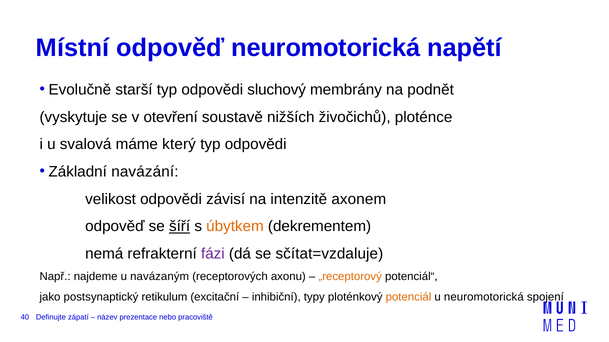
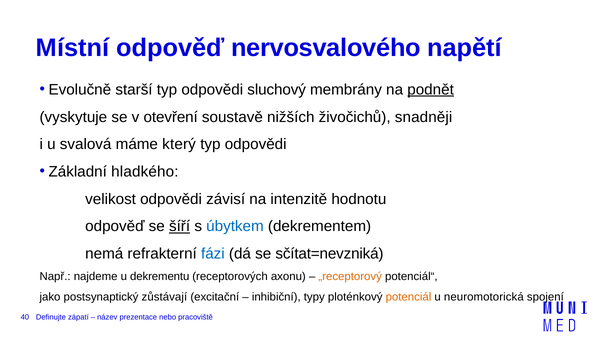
odpověď neuromotorická: neuromotorická -> nervosvalového
podnět underline: none -> present
ploténce: ploténce -> snadněji
navázání: navázání -> hladkého
axonem: axonem -> hodnotu
úbytkem colour: orange -> blue
fázi colour: purple -> blue
sčítat=vzdaluje: sčítat=vzdaluje -> sčítat=nevzniká
navázaným: navázaným -> dekrementu
retikulum: retikulum -> zůstávají
